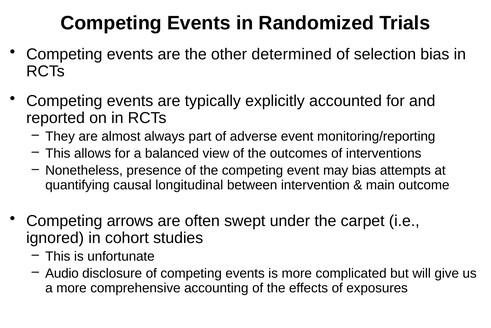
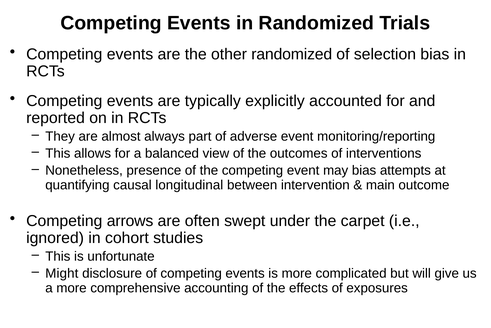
other determined: determined -> randomized
Audio: Audio -> Might
